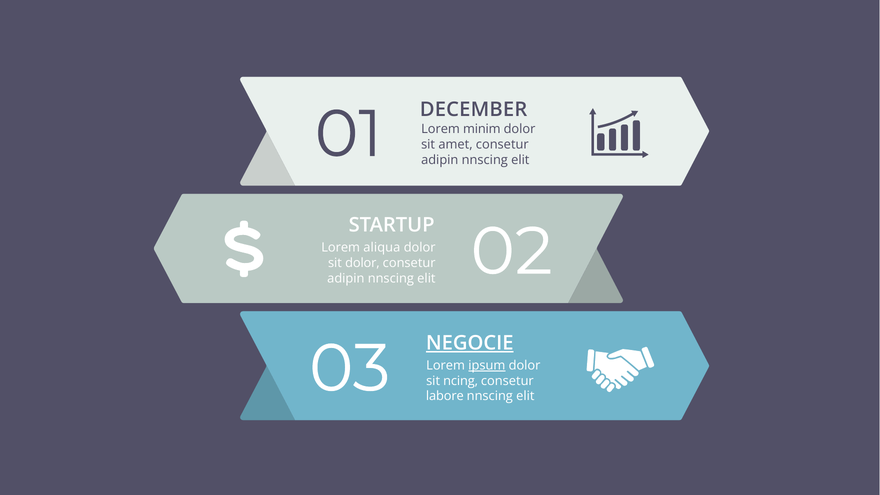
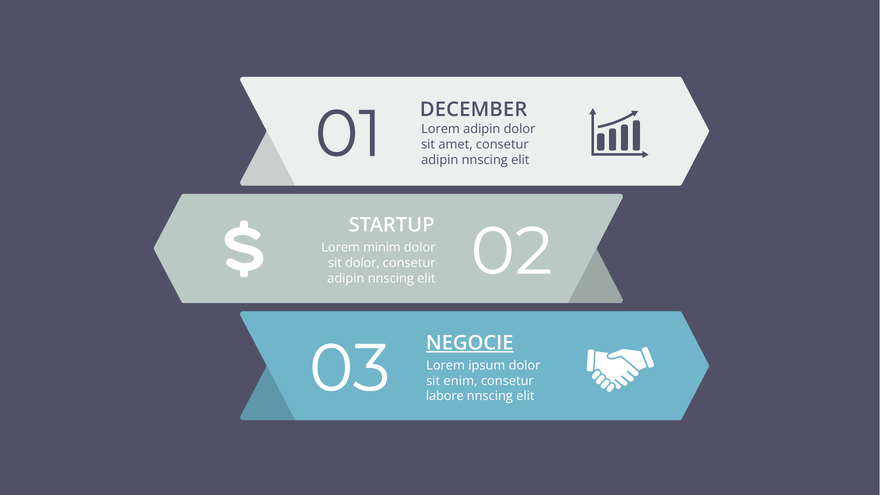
Lorem minim: minim -> adipin
aliqua: aliqua -> minim
ipsum underline: present -> none
ncing: ncing -> enim
